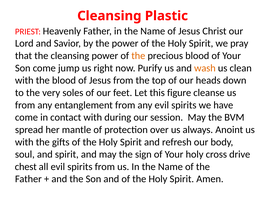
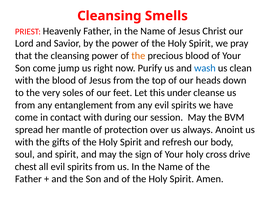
Plastic: Plastic -> Smells
wash colour: orange -> blue
figure: figure -> under
